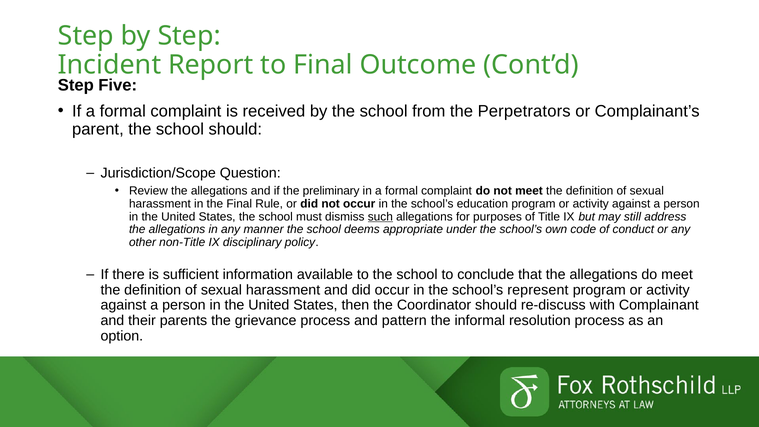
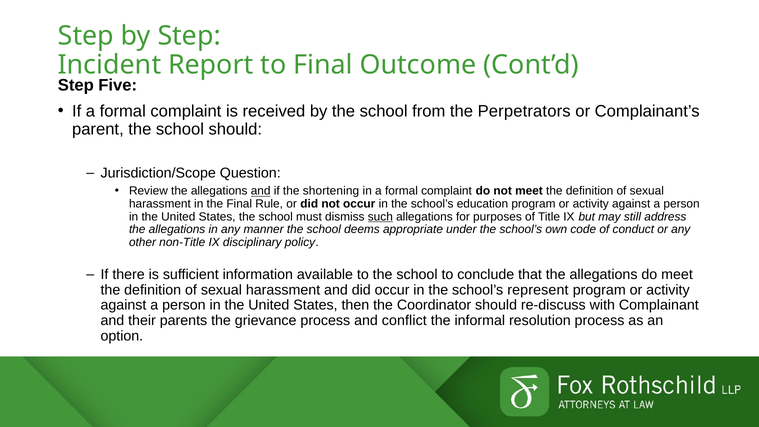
and at (261, 191) underline: none -> present
preliminary: preliminary -> shortening
pattern: pattern -> conflict
